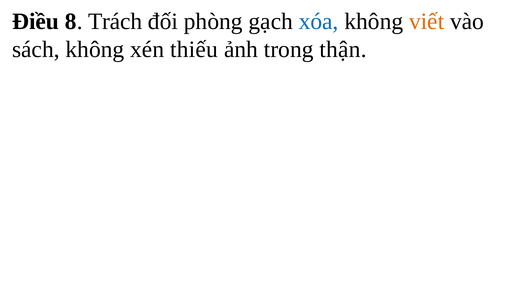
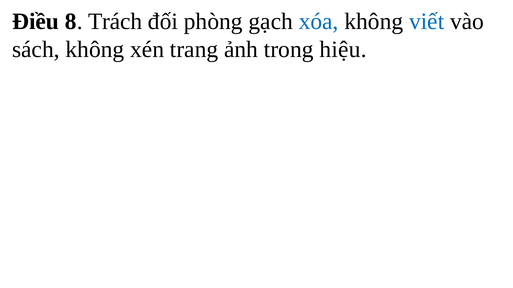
viết colour: orange -> blue
thiếu: thiếu -> trang
thận: thận -> hiệu
